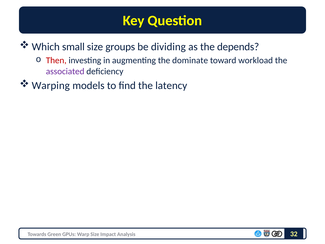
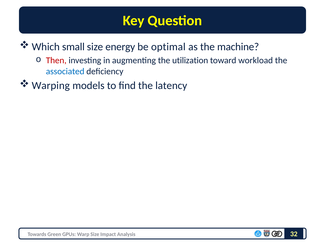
groups: groups -> energy
dividing: dividing -> optimal
depends: depends -> machine
dominate: dominate -> utilization
associated colour: purple -> blue
